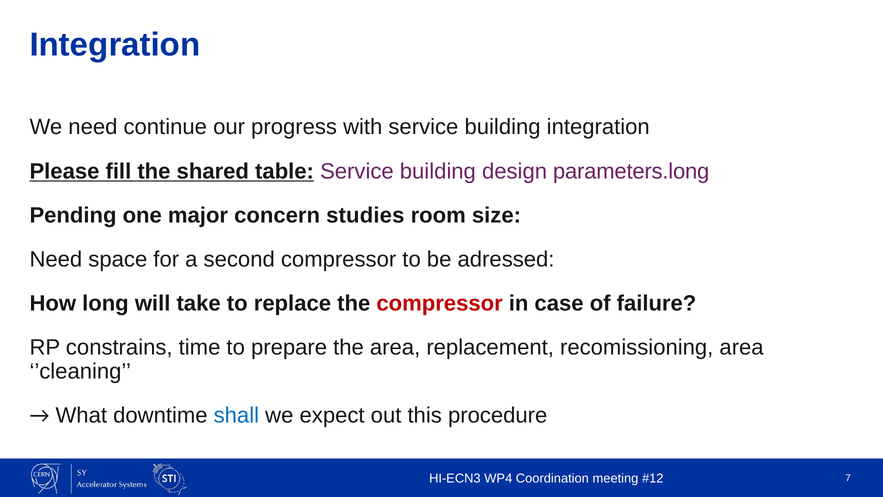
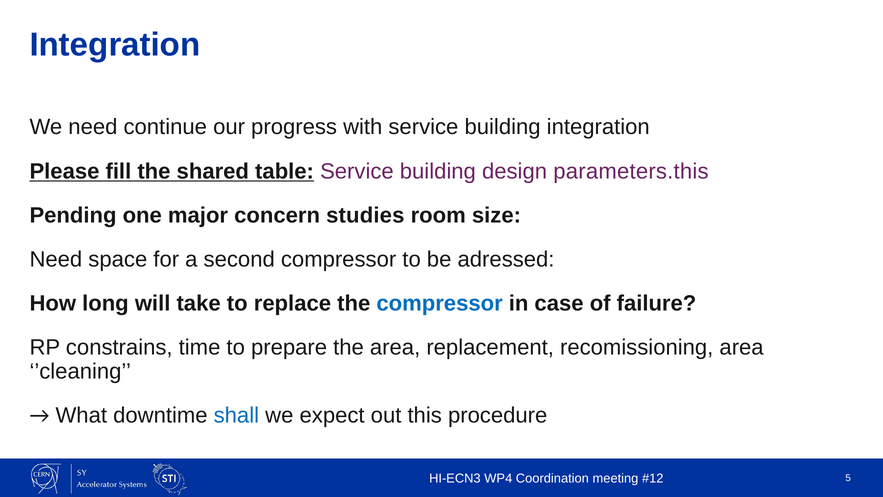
parameters.long: parameters.long -> parameters.this
compressor at (440, 303) colour: red -> blue
7: 7 -> 5
